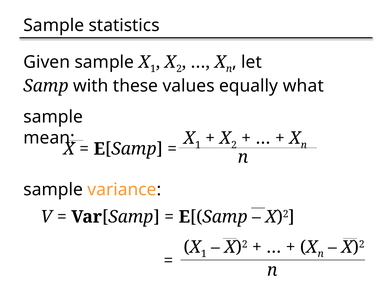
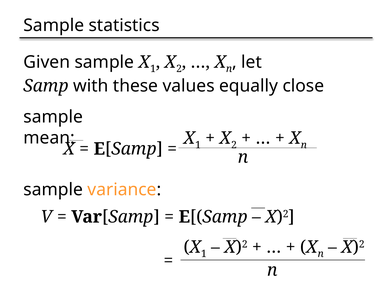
what: what -> close
